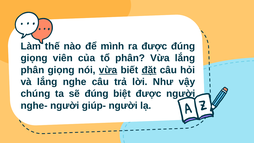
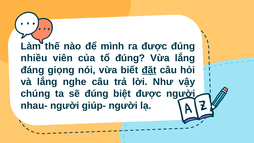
giọng at (34, 58): giọng -> nhiều
tổ phân: phân -> đúng
phân at (32, 70): phân -> đáng
vừa at (108, 70) underline: present -> none
nghe-: nghe- -> nhau-
